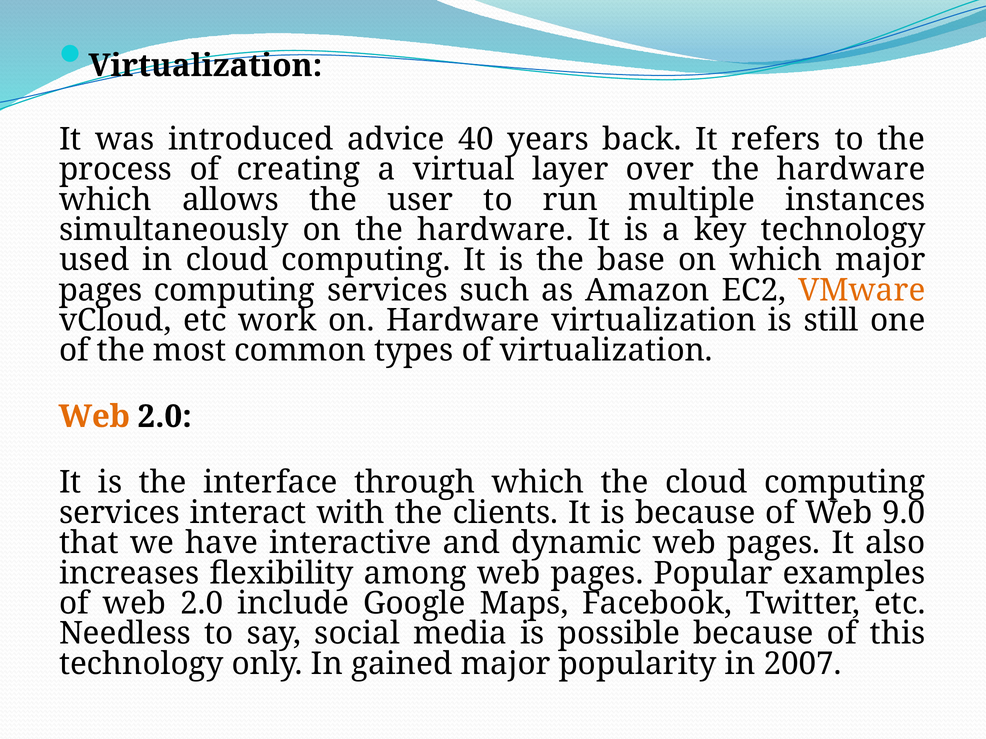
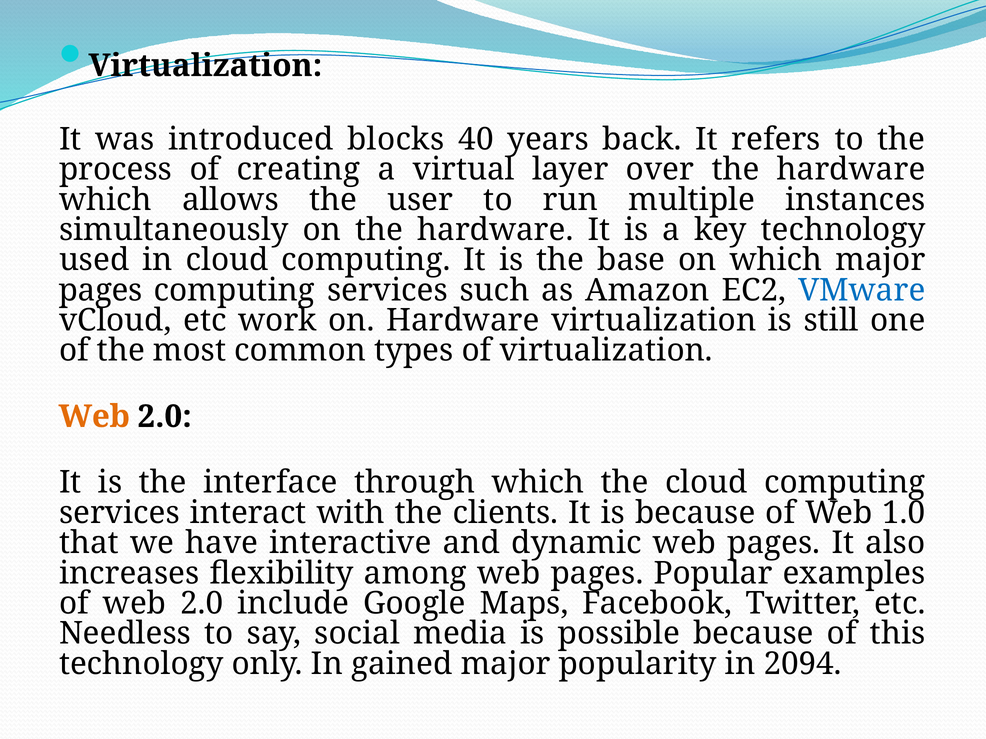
advice: advice -> blocks
VMware colour: orange -> blue
9.0: 9.0 -> 1.0
2007: 2007 -> 2094
